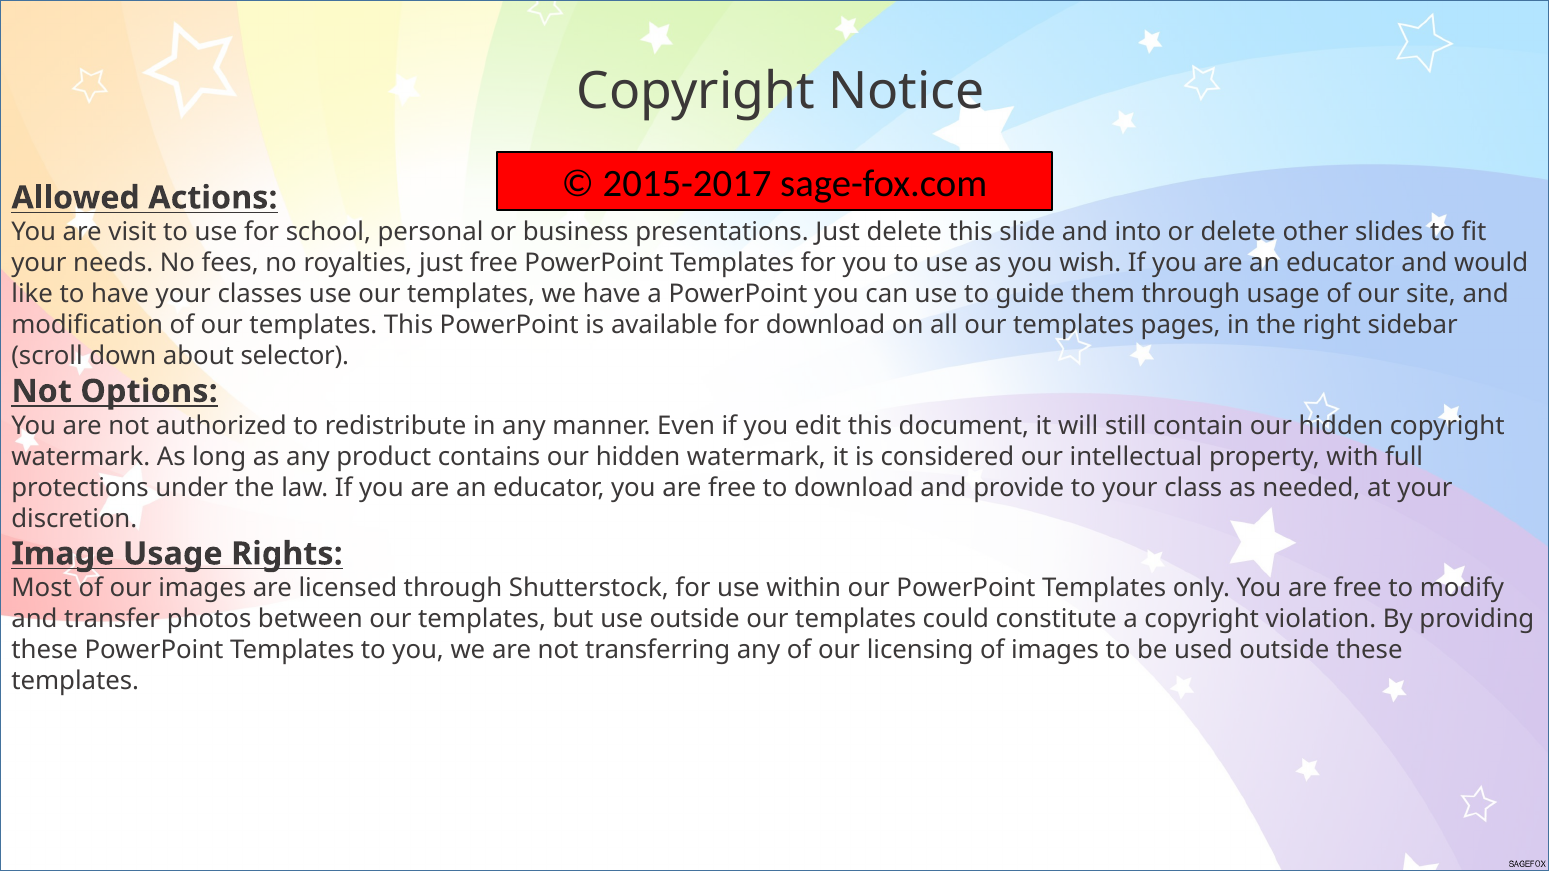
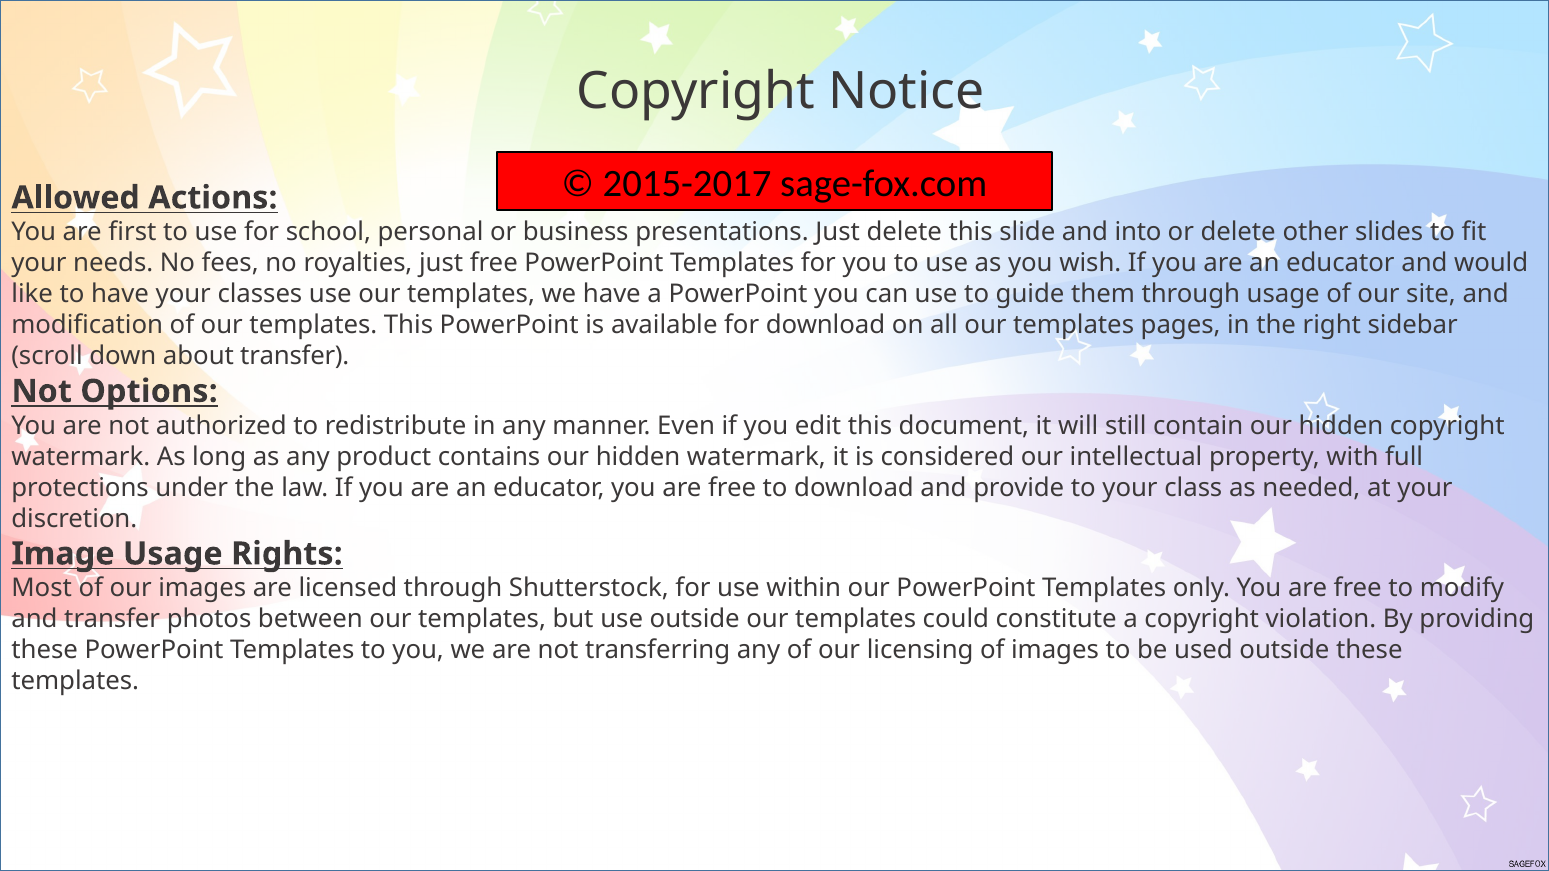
visit: visit -> first
about selector: selector -> transfer
